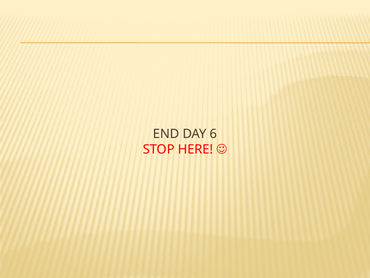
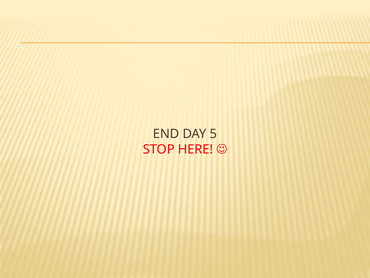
6: 6 -> 5
